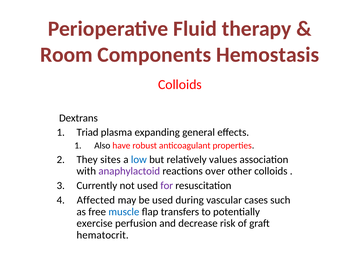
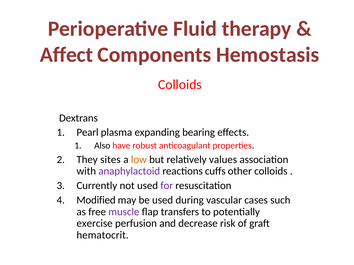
Room: Room -> Affect
Triad: Triad -> Pearl
general: general -> bearing
low colour: blue -> orange
over: over -> cuffs
Affected: Affected -> Modified
muscle colour: blue -> purple
